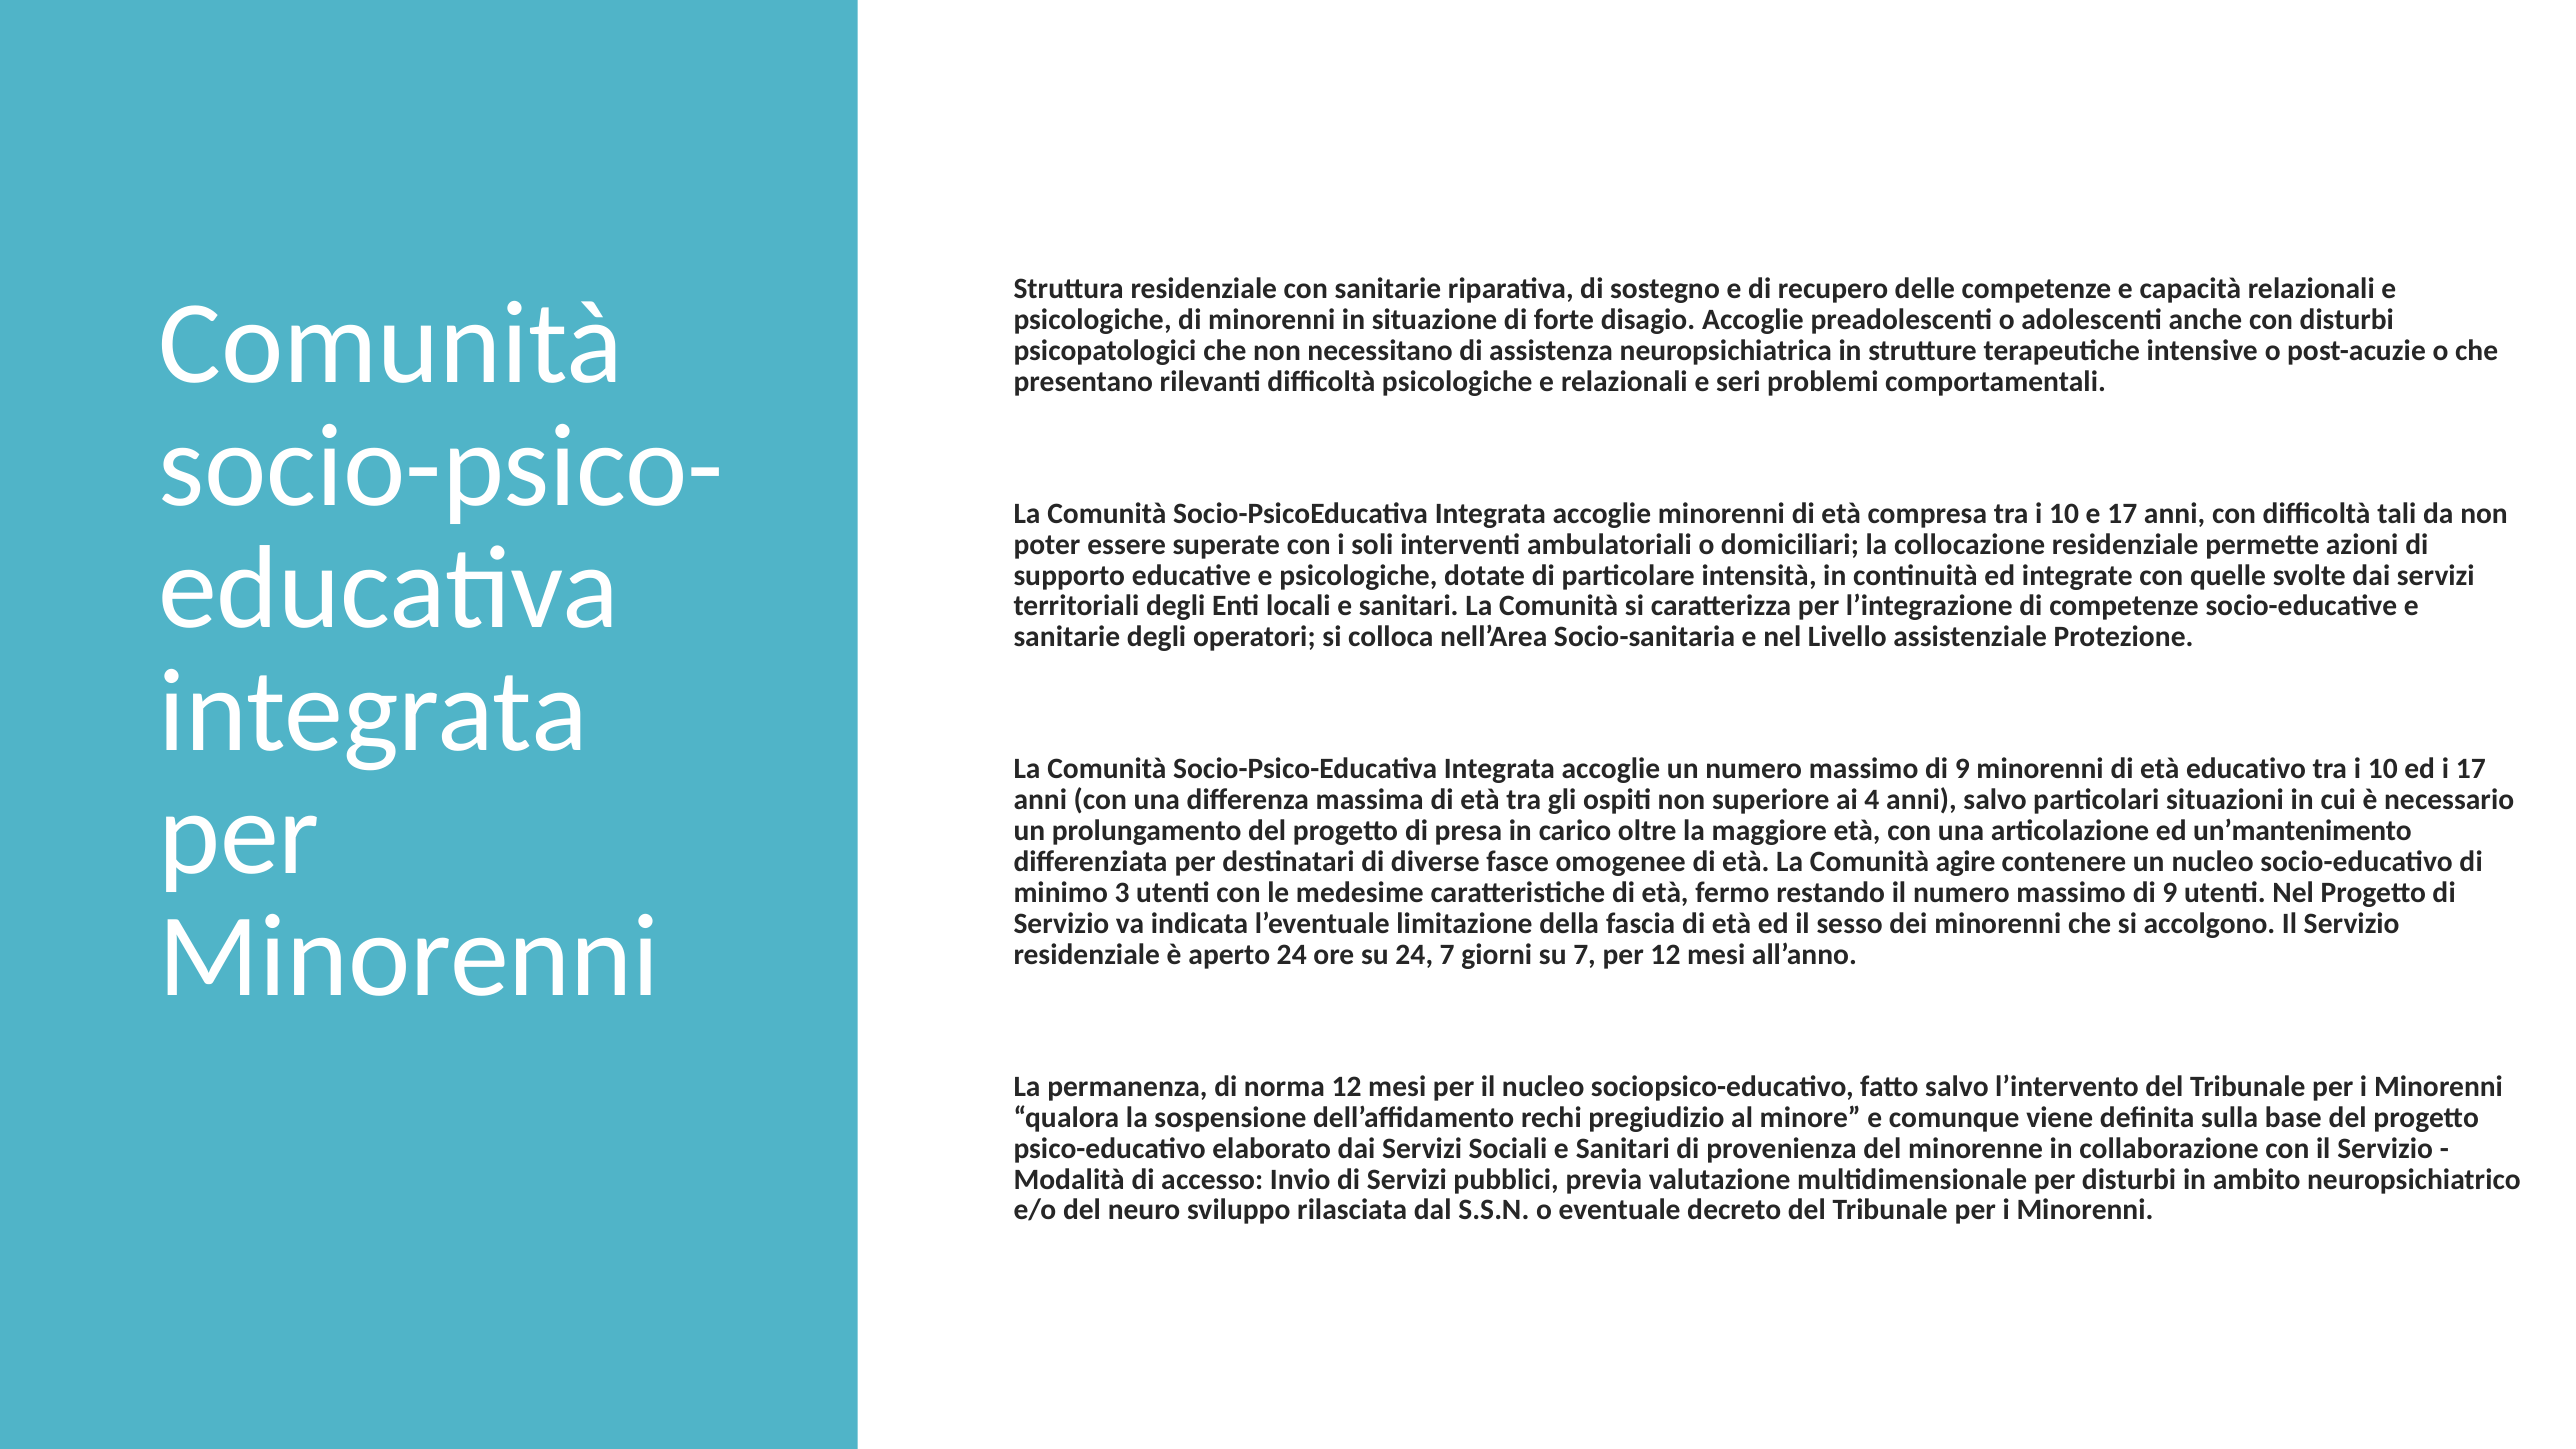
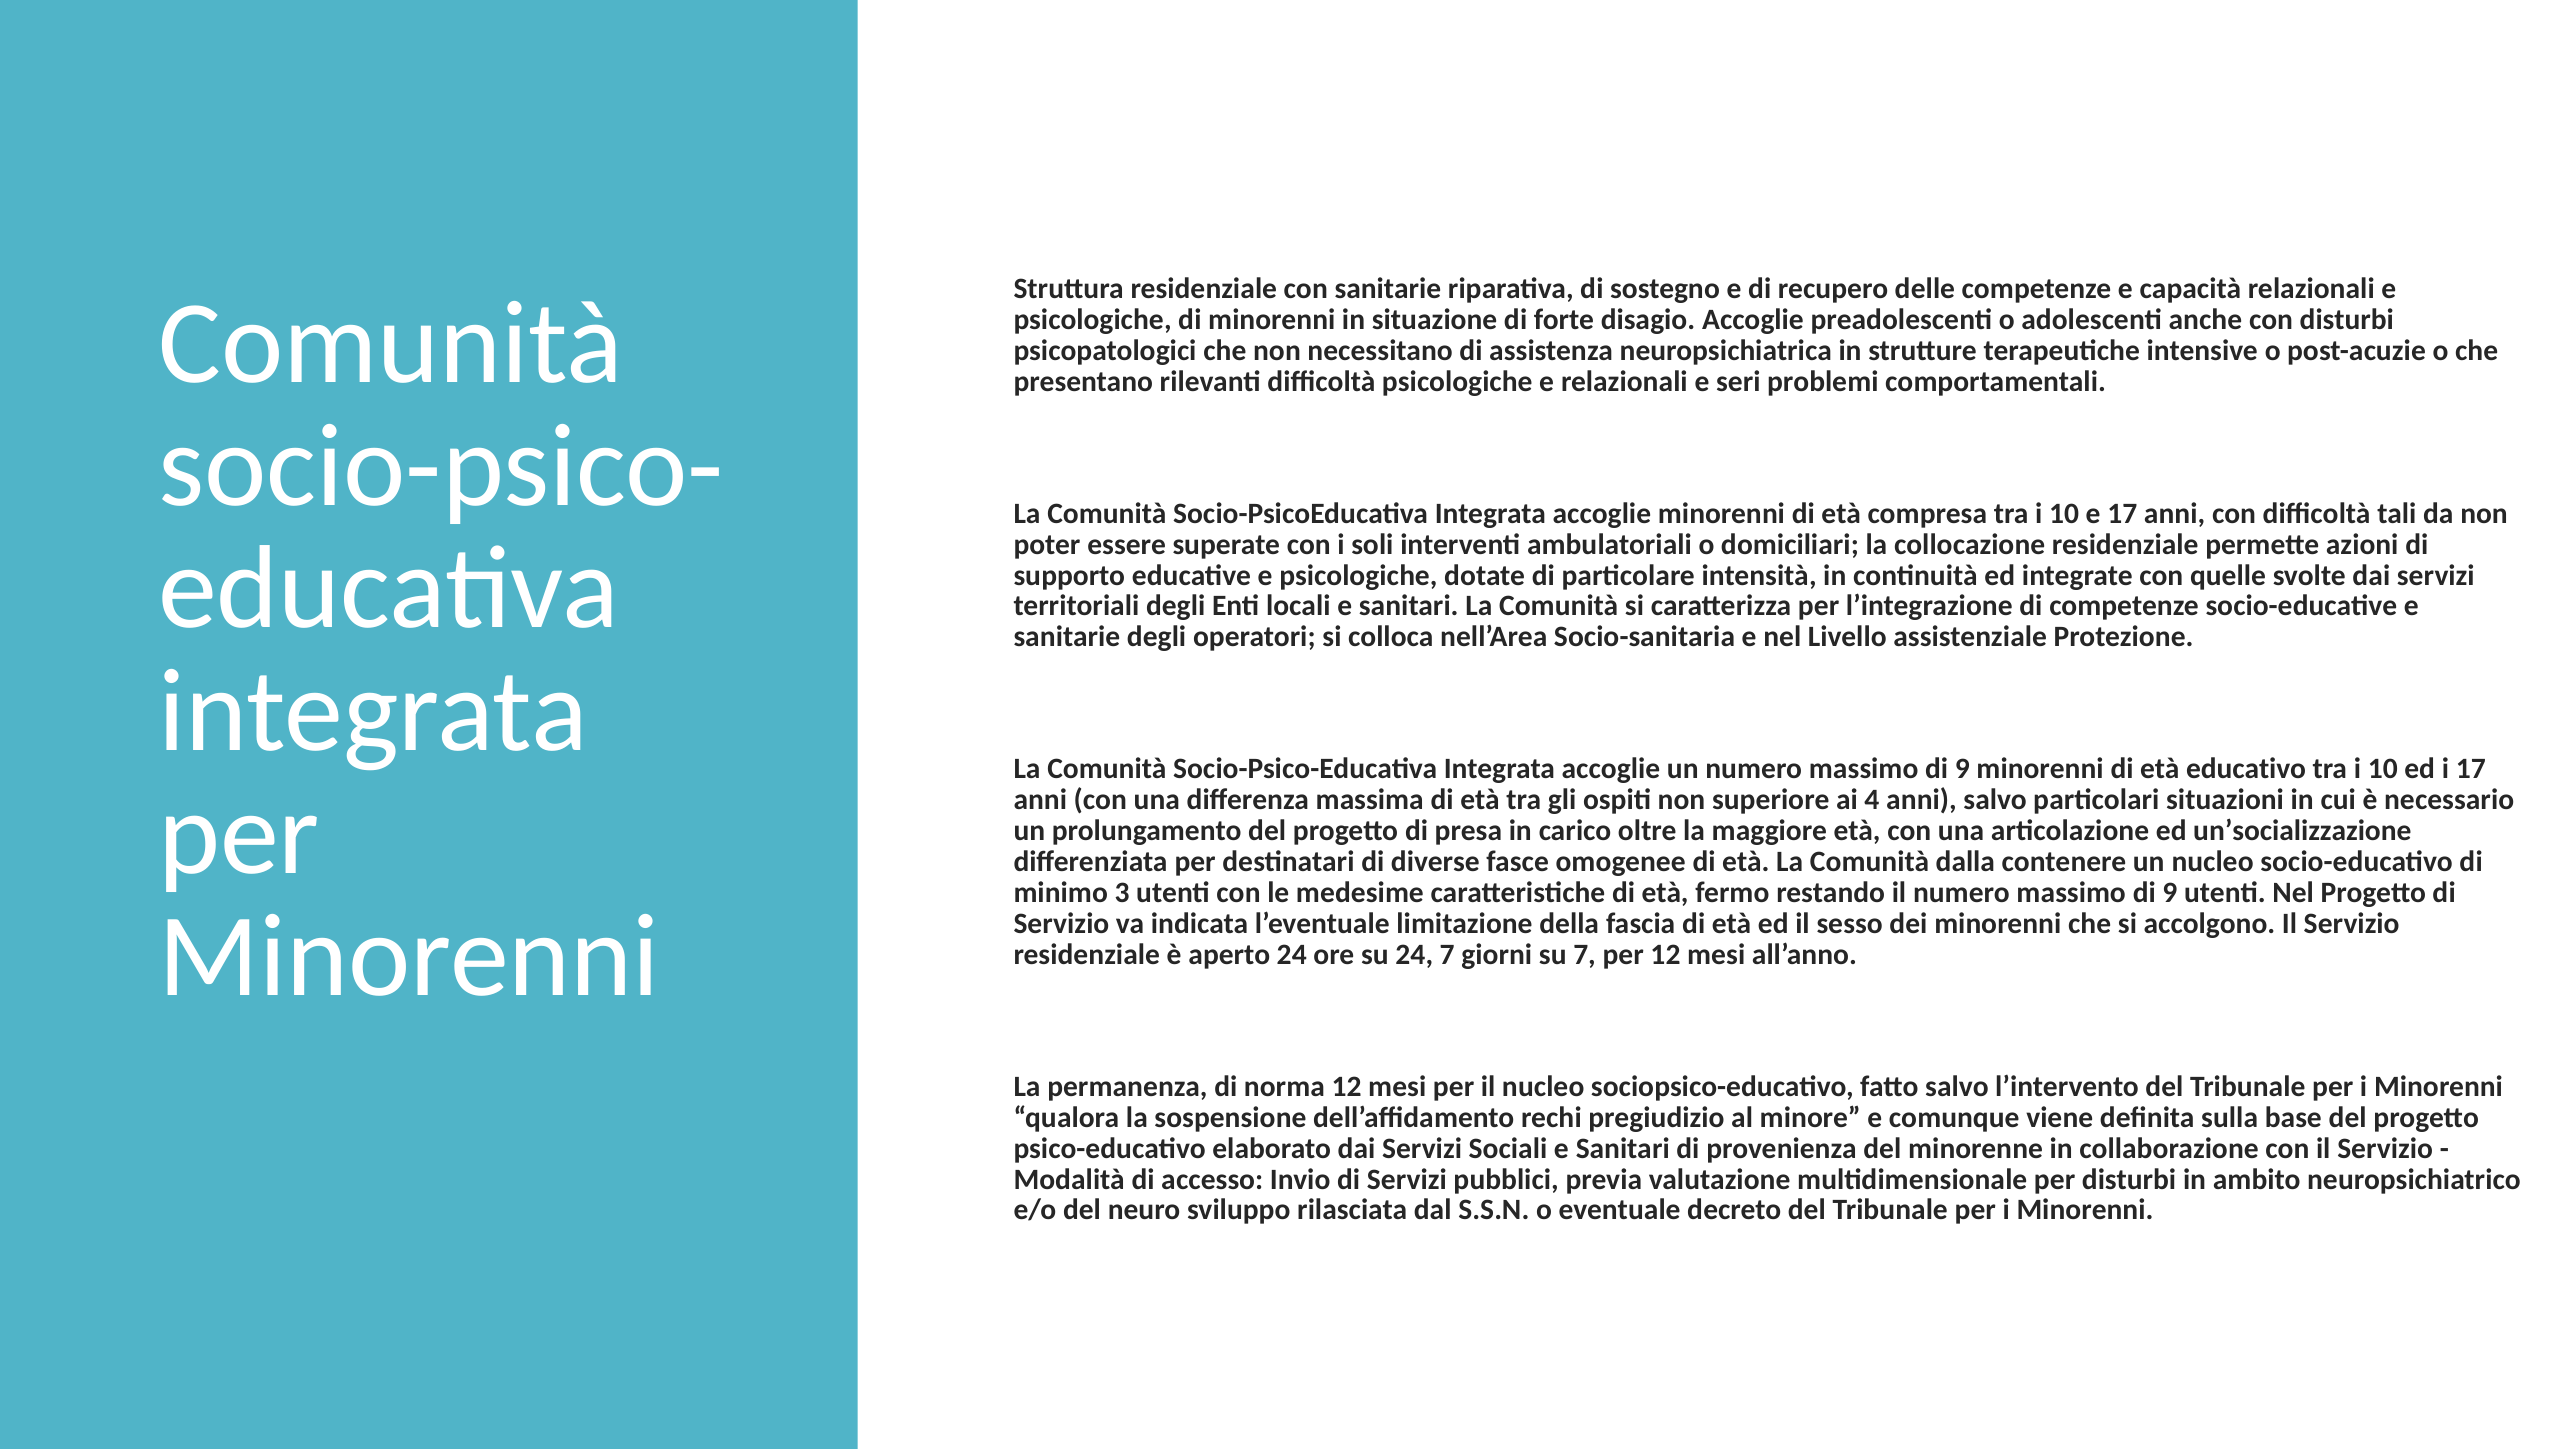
un’mantenimento: un’mantenimento -> un’socializzazione
agire: agire -> dalla
